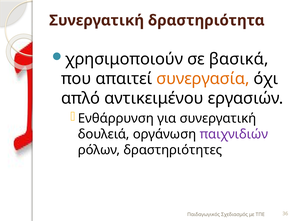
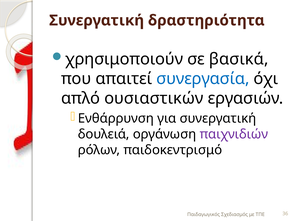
συνεργασία colour: orange -> blue
αντικειμένου: αντικειμένου -> ουσιαστικών
δραστηριότητες: δραστηριότητες -> παιδοκεντρισμό
